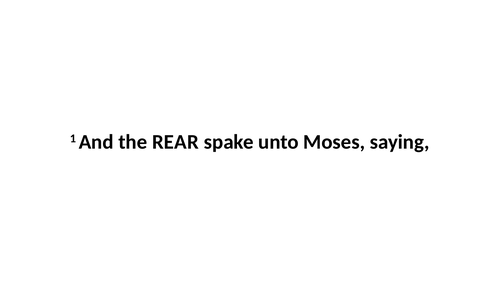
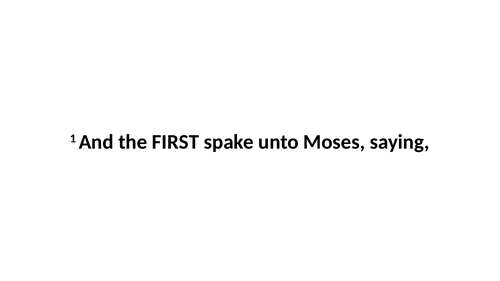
REAR: REAR -> FIRST
